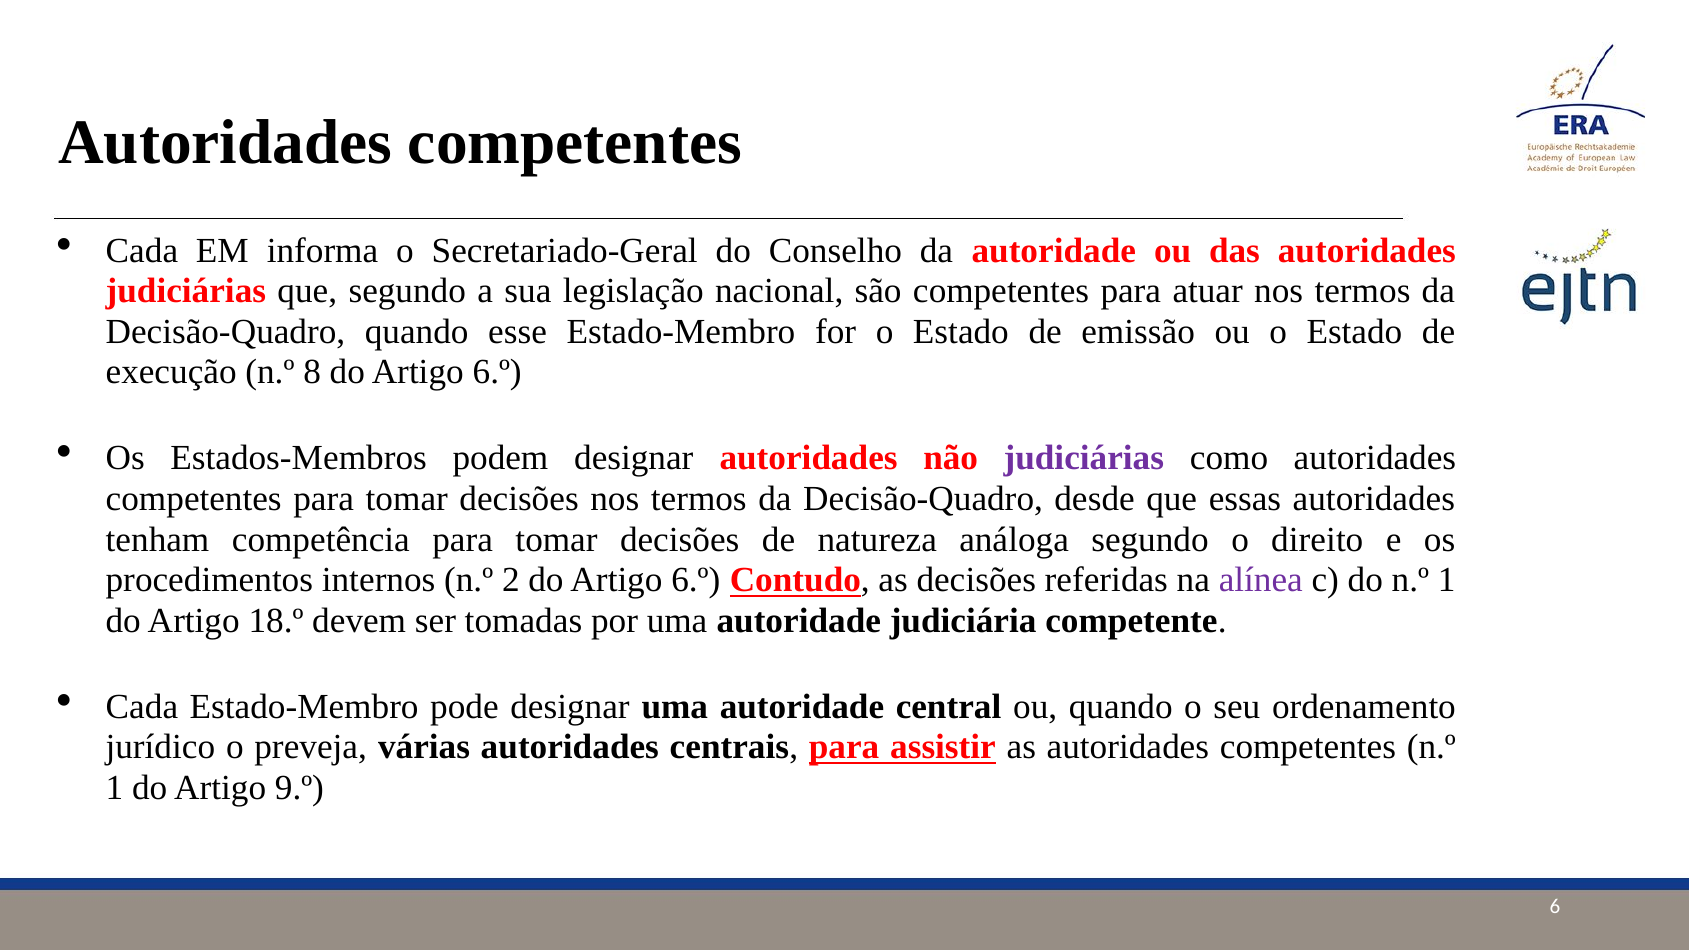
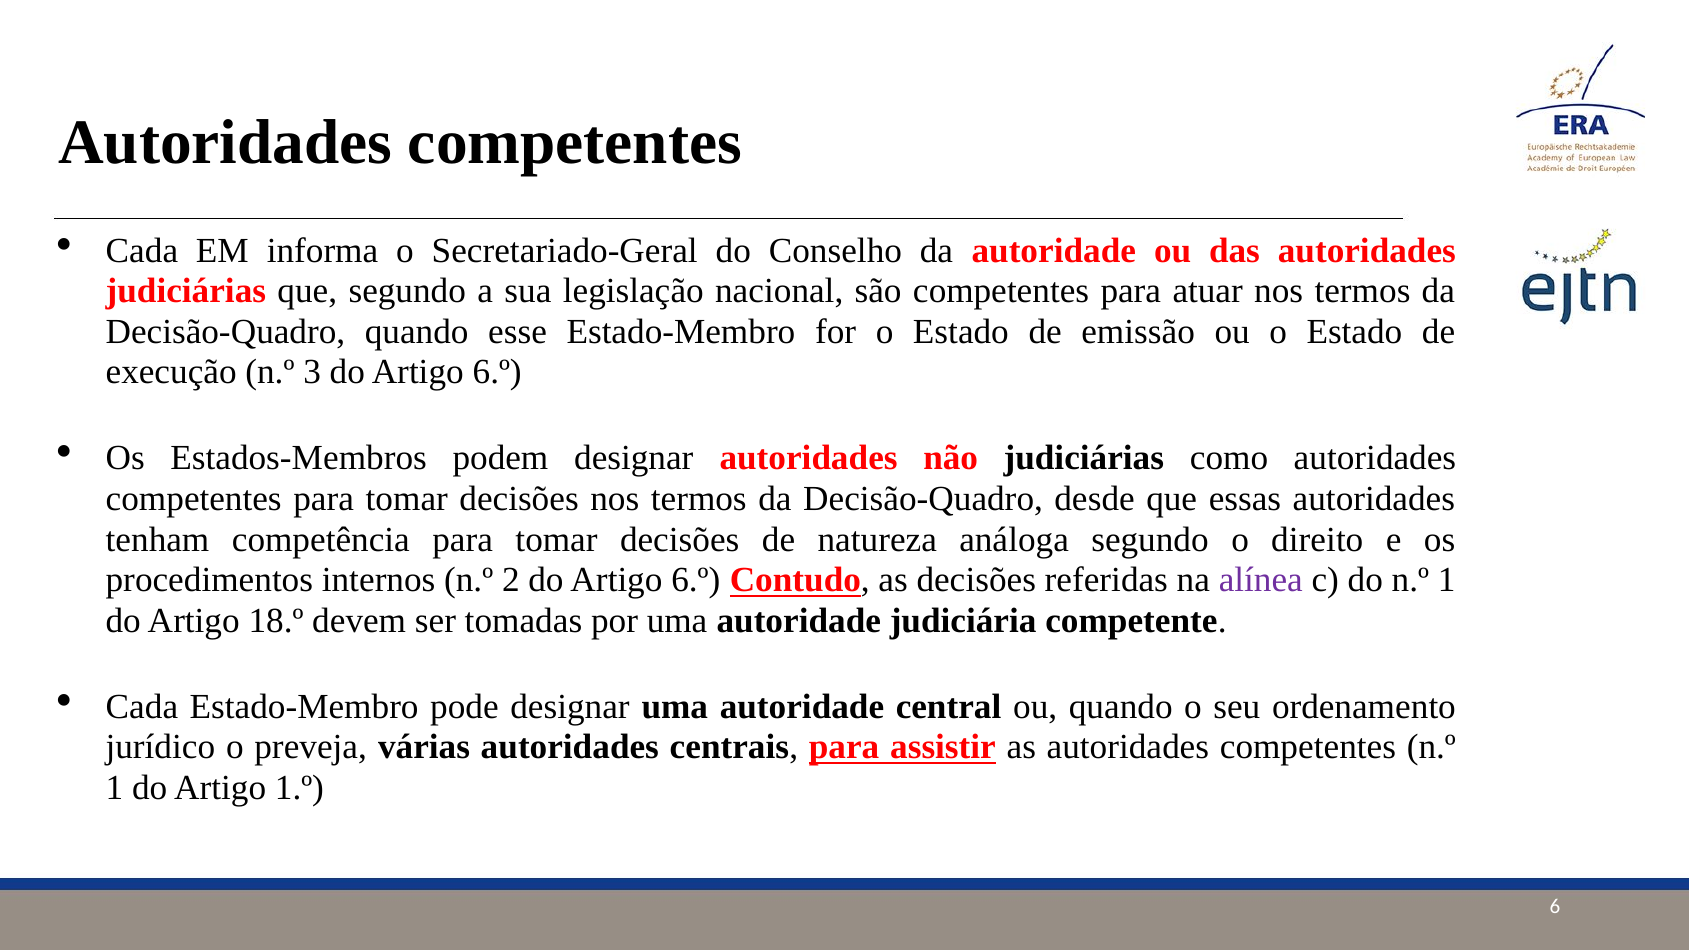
8: 8 -> 3
judiciárias at (1084, 458) colour: purple -> black
9.º: 9.º -> 1.º
